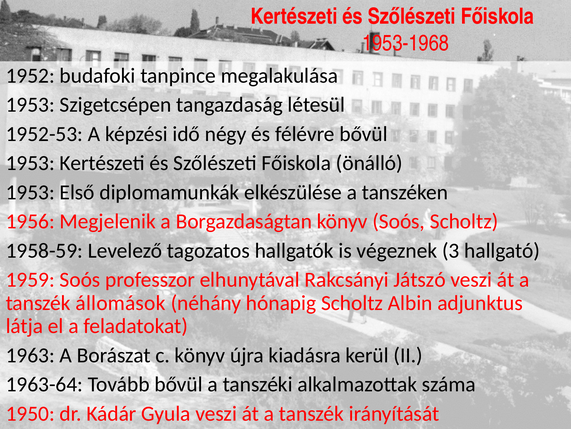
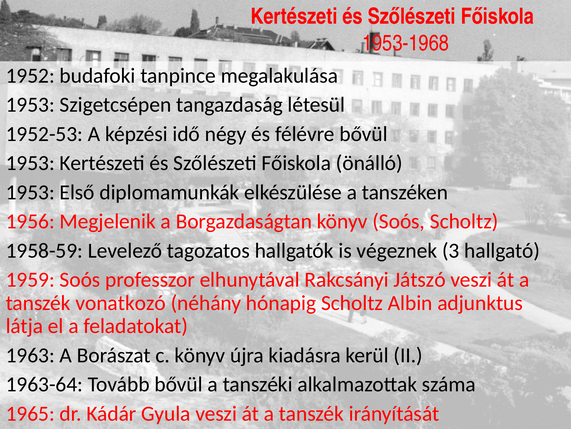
állomások: állomások -> vonatkozó
1950: 1950 -> 1965
